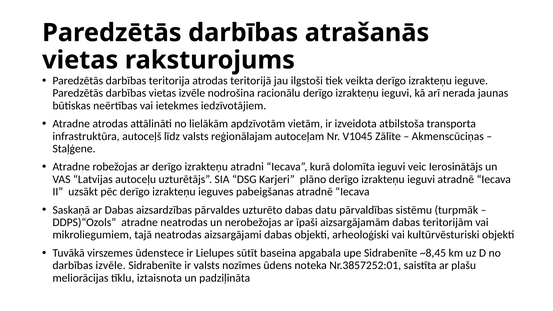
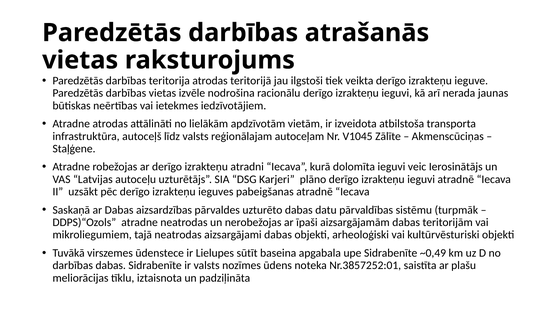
~8,45: ~8,45 -> ~0,49
darbības izvēle: izvēle -> dabas
